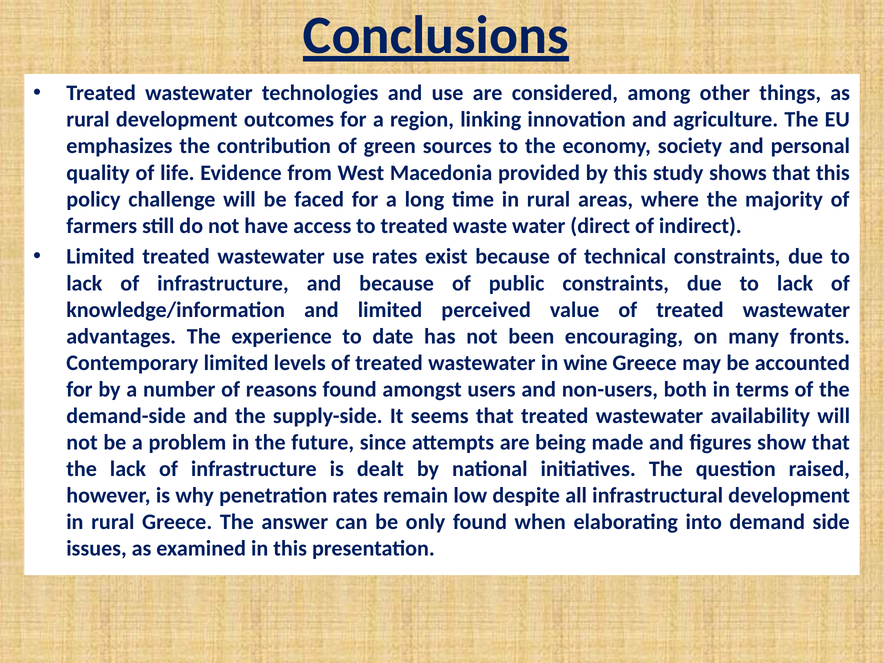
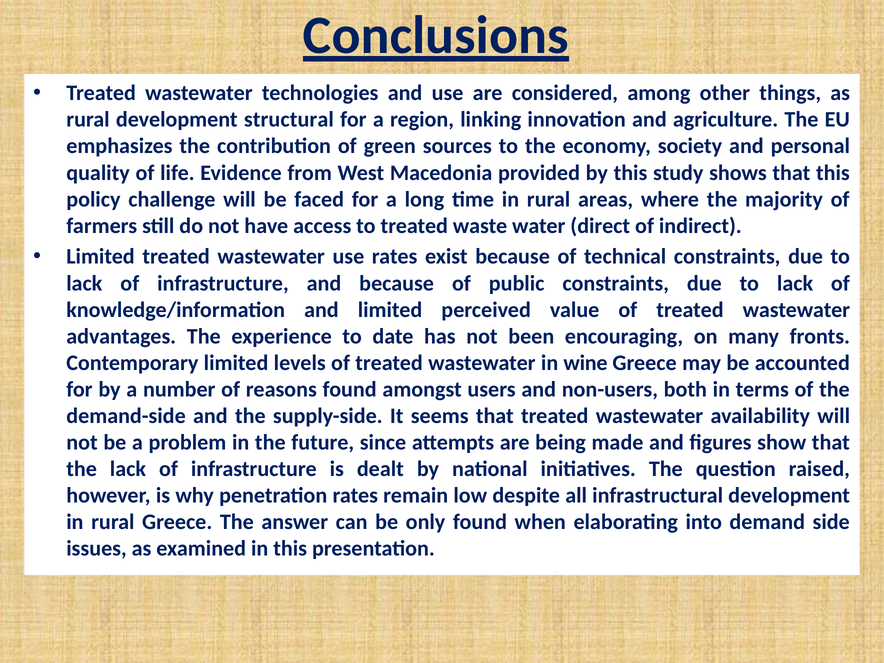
outcomes: outcomes -> structural
